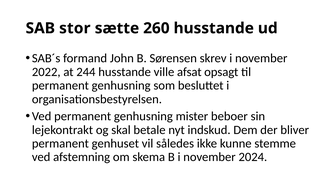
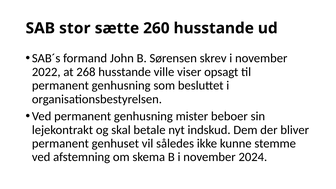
244: 244 -> 268
afsat: afsat -> viser
